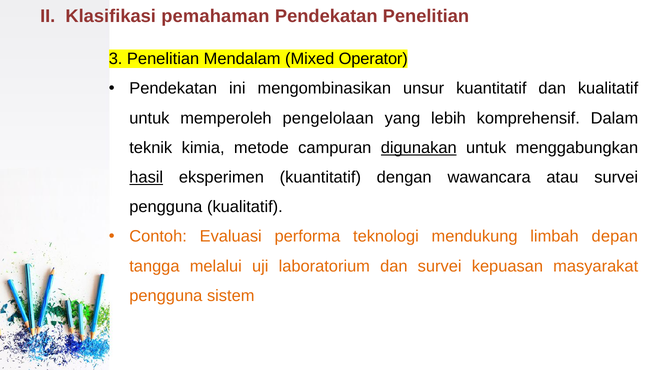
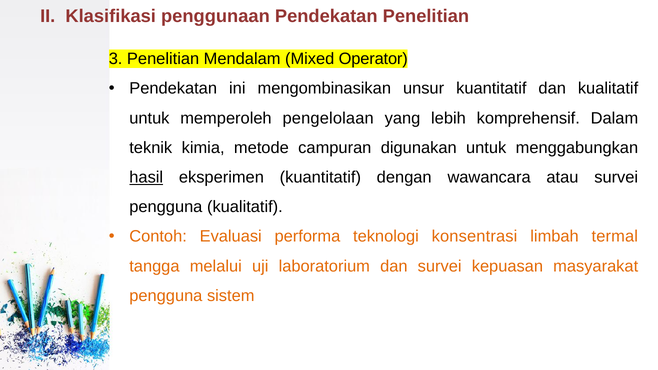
pemahaman: pemahaman -> penggunaan
digunakan underline: present -> none
mendukung: mendukung -> konsentrasi
depan: depan -> termal
